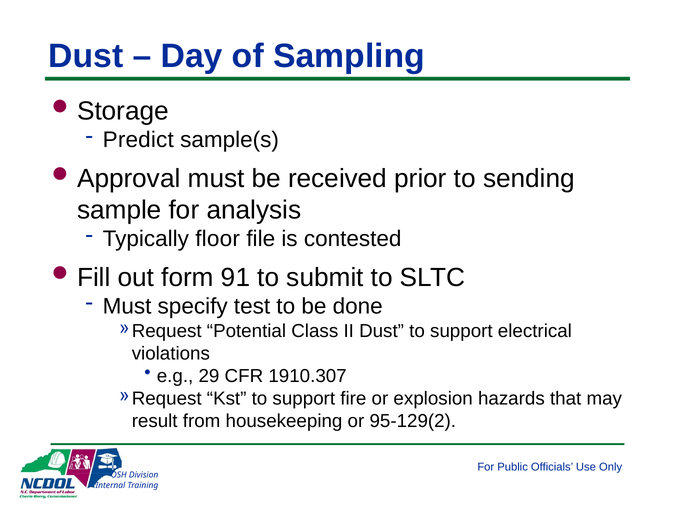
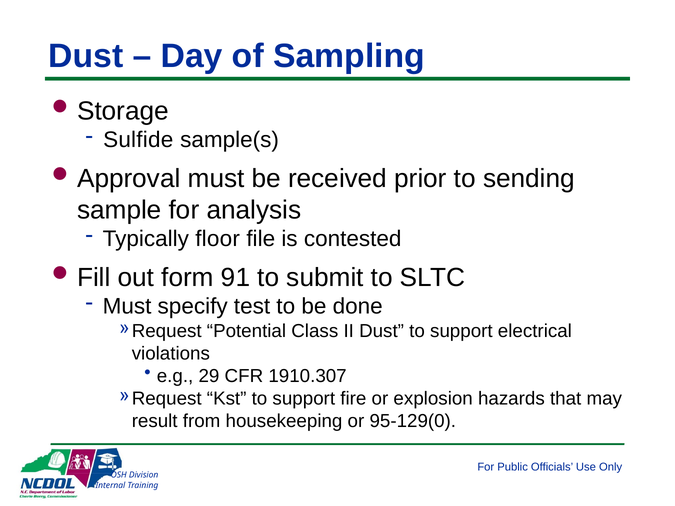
Predict: Predict -> Sulfide
95-129(2: 95-129(2 -> 95-129(0
